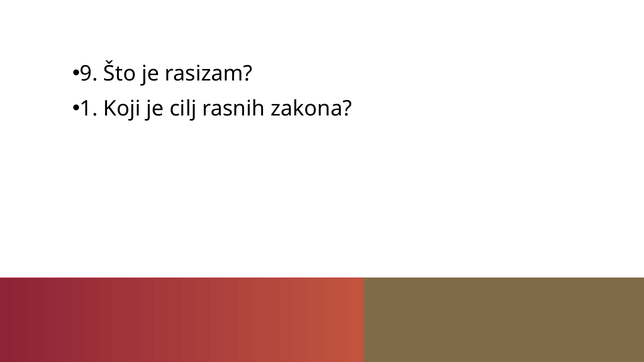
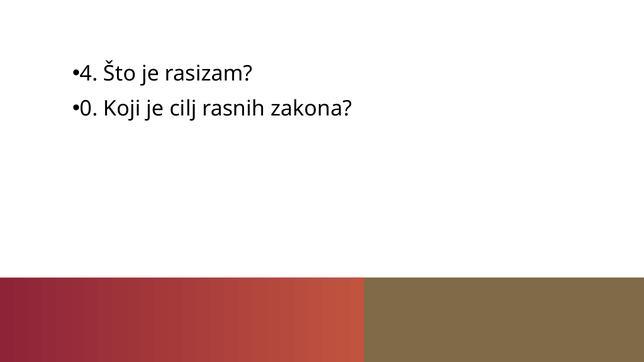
9: 9 -> 4
1: 1 -> 0
